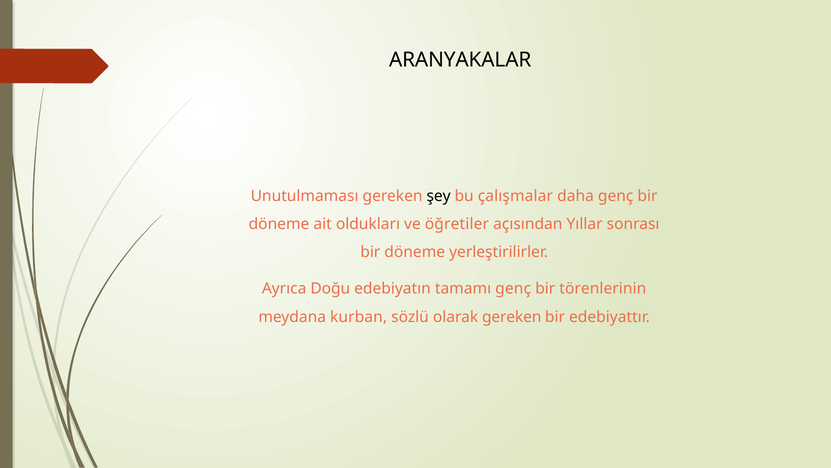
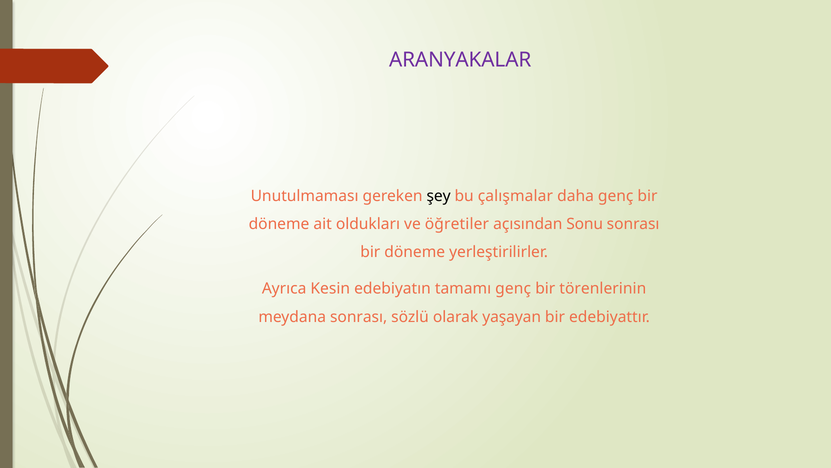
ARANYAKALAR colour: black -> purple
Yıllar: Yıllar -> Sonu
Doğu: Doğu -> Kesin
meydana kurban: kurban -> sonrası
olarak gereken: gereken -> yaşayan
